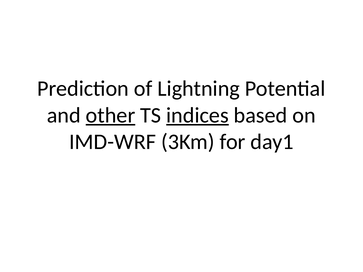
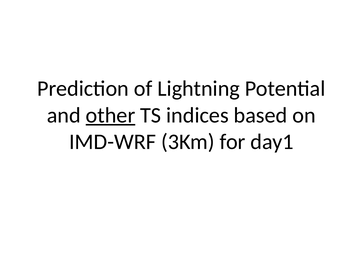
indices underline: present -> none
